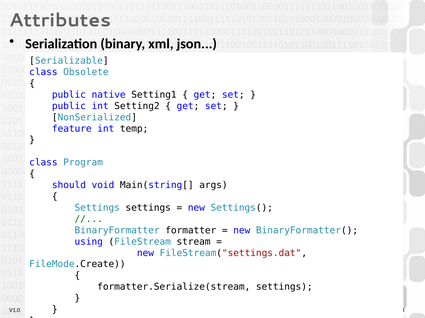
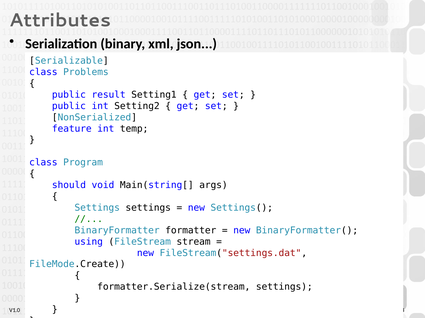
Obsolete: Obsolete -> Problems
native: native -> result
